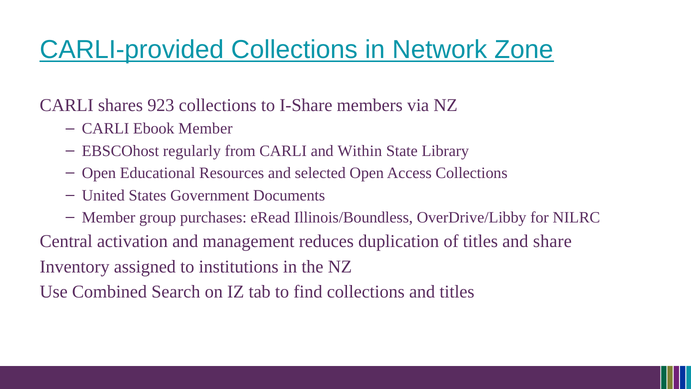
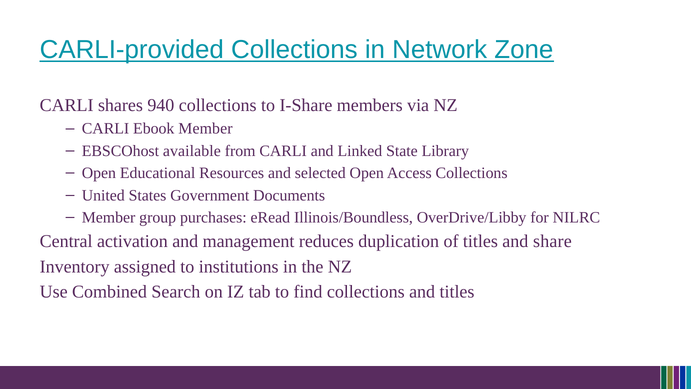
923: 923 -> 940
regularly: regularly -> available
Within: Within -> Linked
